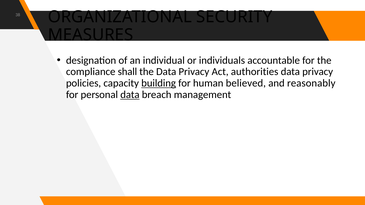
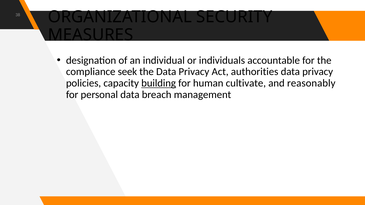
shall: shall -> seek
believed: believed -> cultivate
data at (130, 95) underline: present -> none
